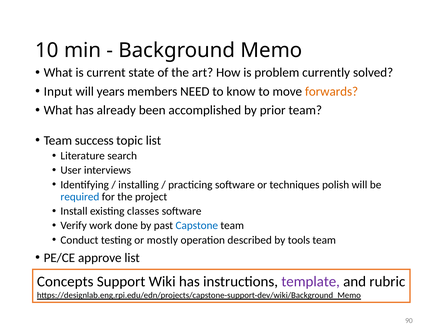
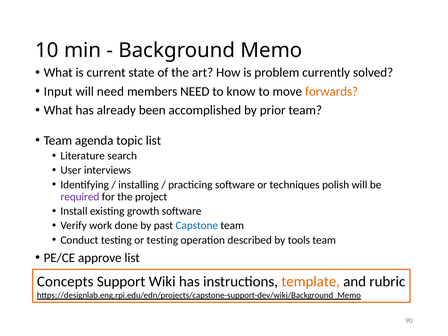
will years: years -> need
success: success -> agenda
required colour: blue -> purple
classes: classes -> growth
or mostly: mostly -> testing
template colour: purple -> orange
